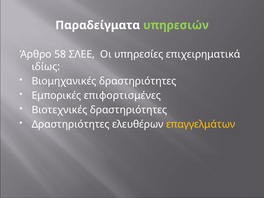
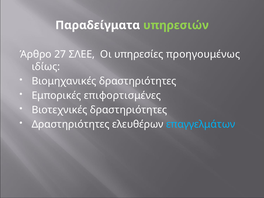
58: 58 -> 27
επιχειρηματικά: επιχειρηματικά -> προηγουμένως
επαγγελμάτων colour: yellow -> light blue
